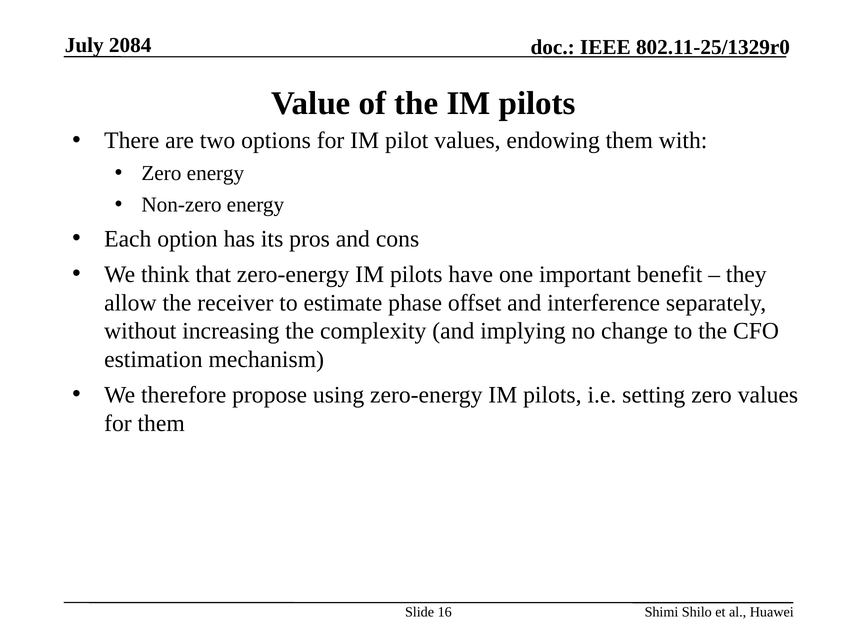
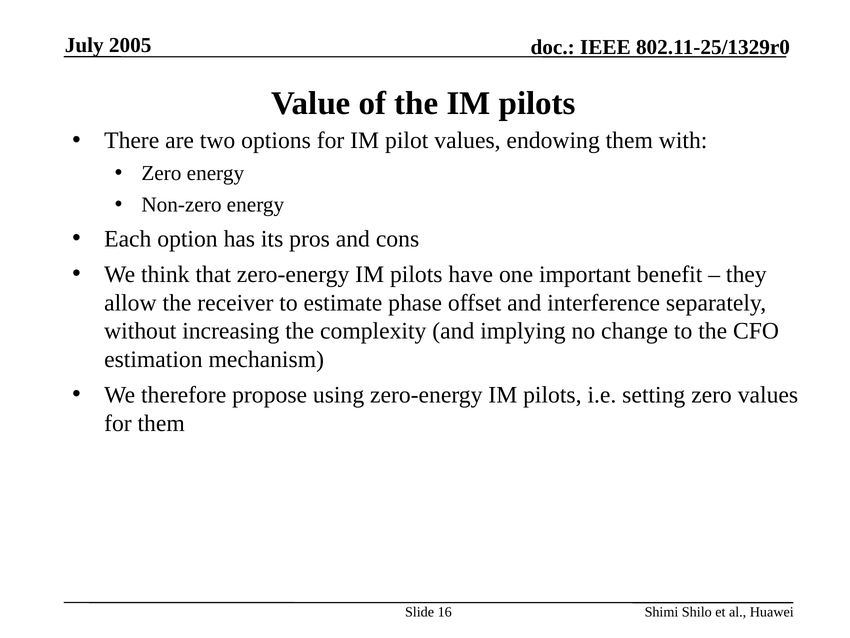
2084: 2084 -> 2005
